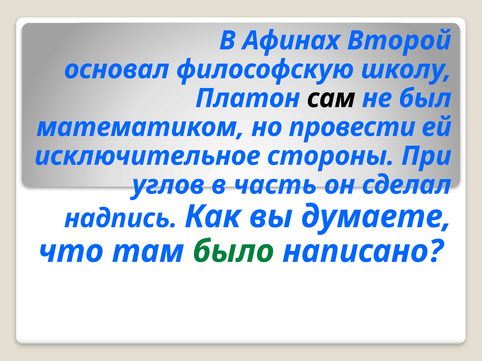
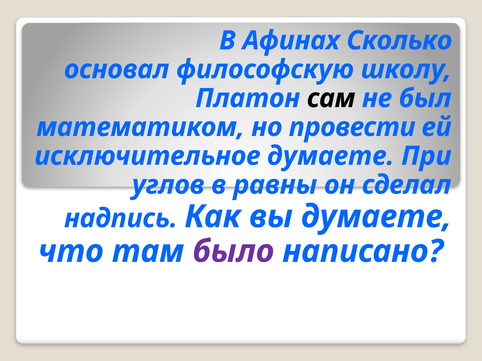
Второй: Второй -> Сколько
исключительное стороны: стороны -> думаете
часть: часть -> равны
было colour: green -> purple
